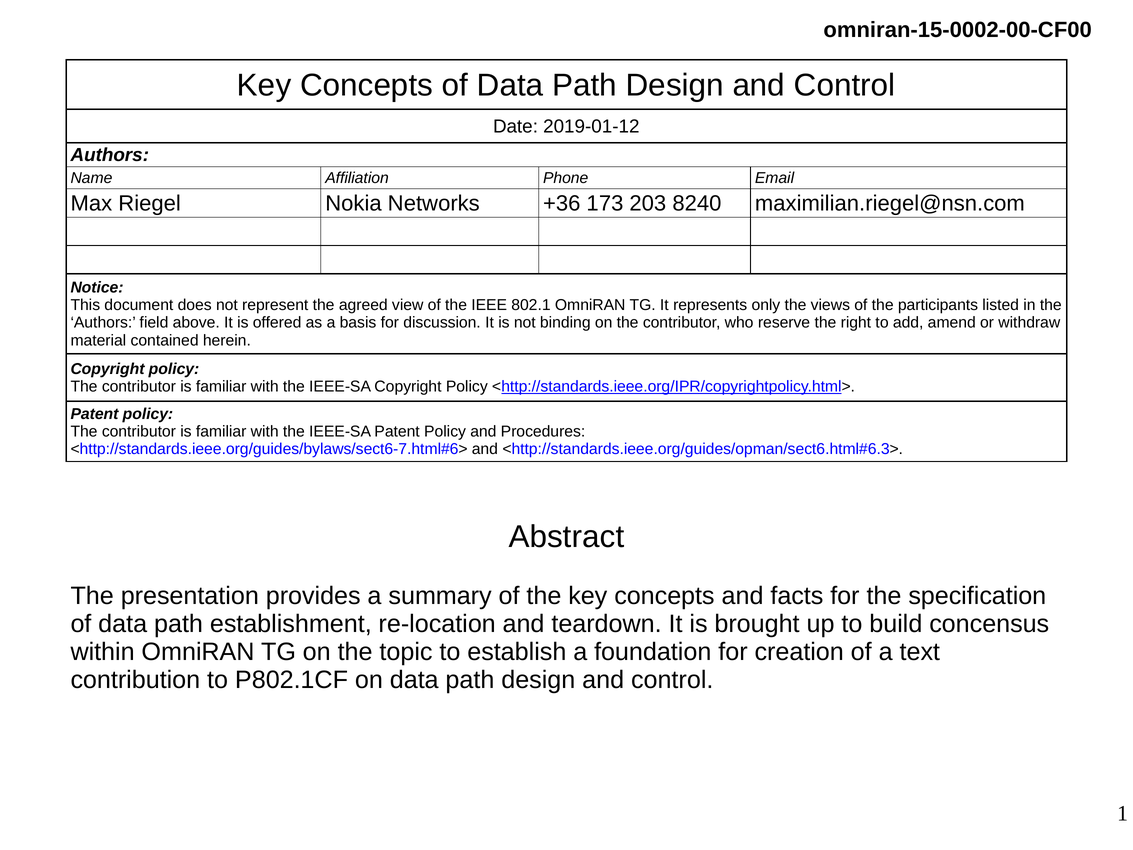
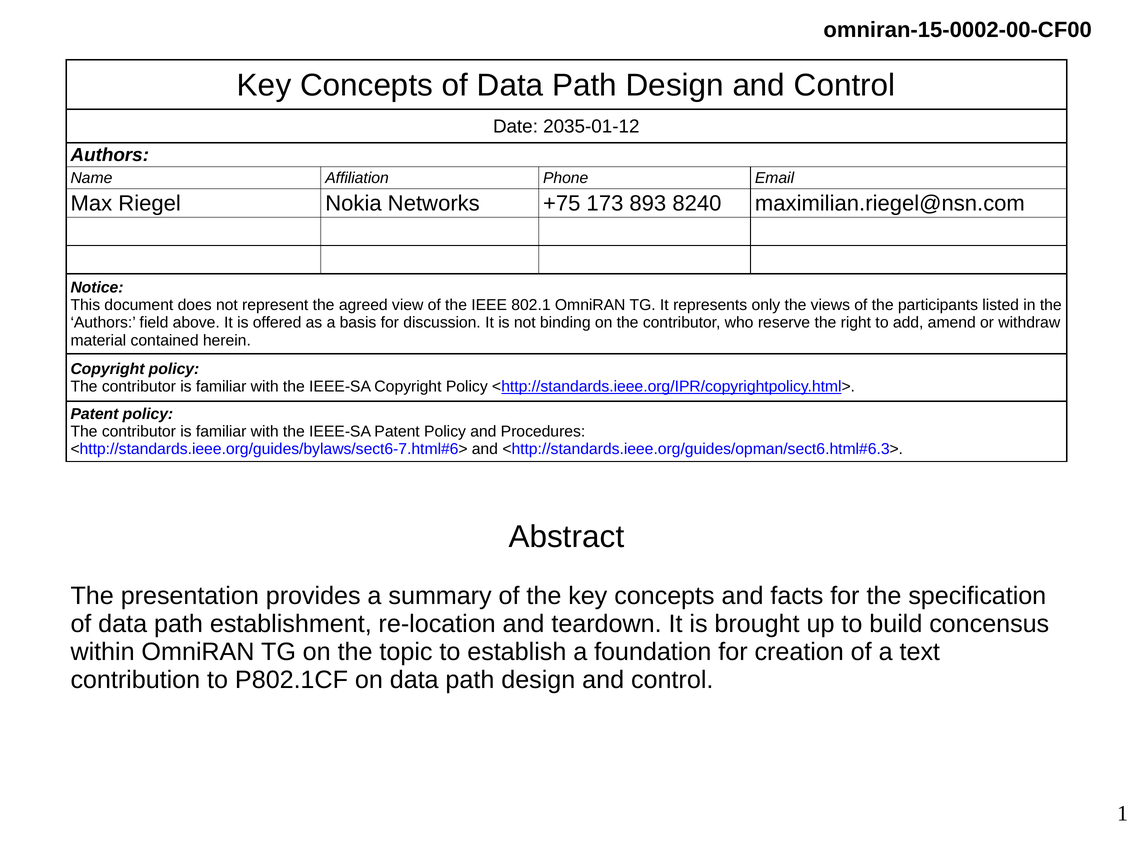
2019-01-12: 2019-01-12 -> 2035-01-12
+36: +36 -> +75
203: 203 -> 893
